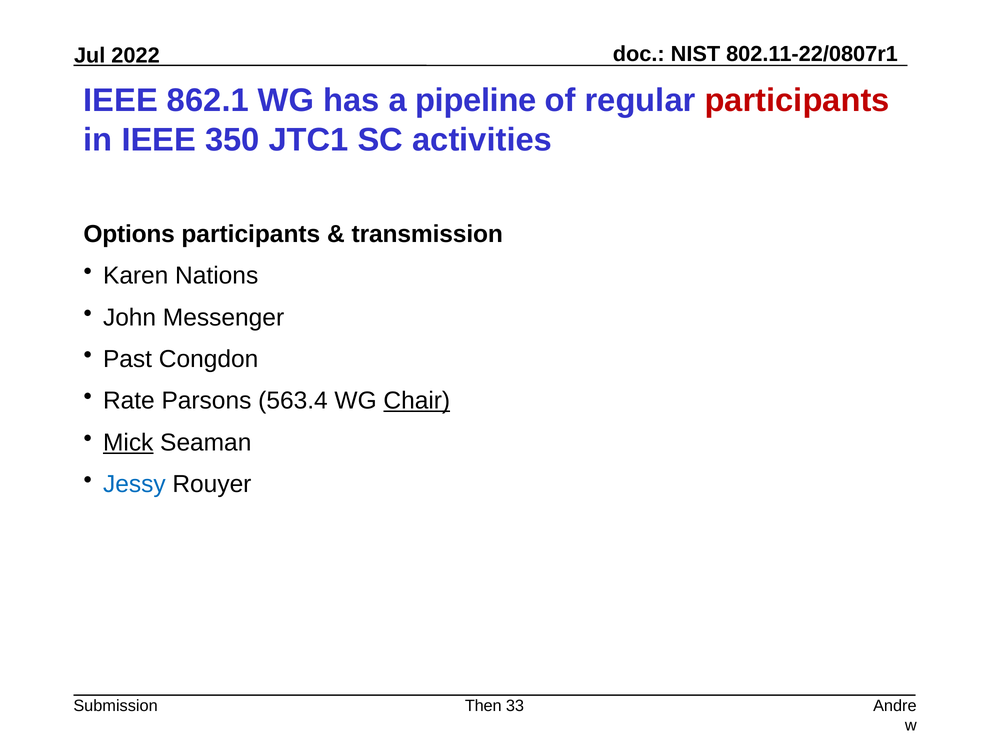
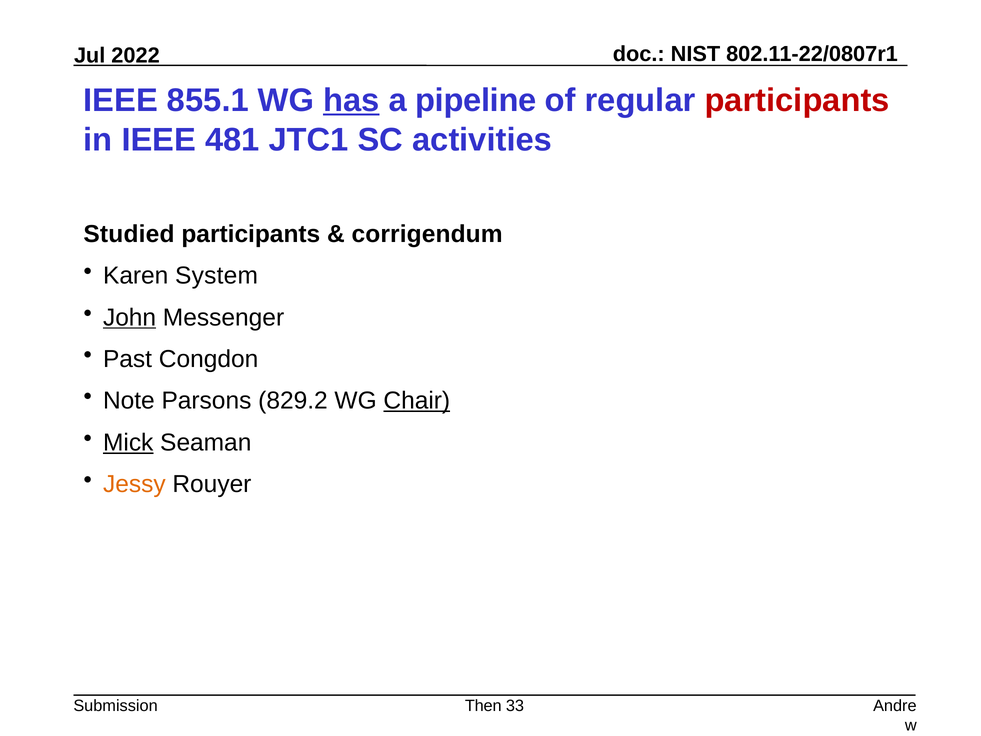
862.1: 862.1 -> 855.1
has underline: none -> present
350: 350 -> 481
Options: Options -> Studied
transmission: transmission -> corrigendum
Nations: Nations -> System
John underline: none -> present
Rate: Rate -> Note
563.4: 563.4 -> 829.2
Jessy colour: blue -> orange
